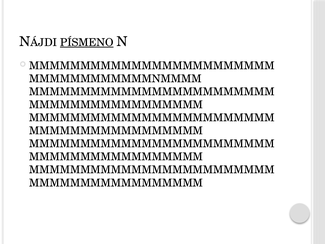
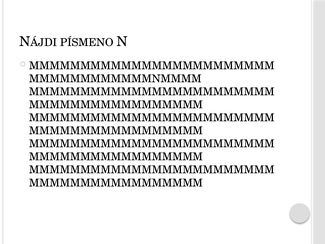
PÍSMENO underline: present -> none
